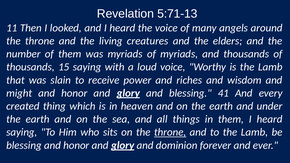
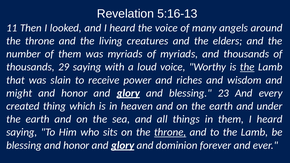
5:71-13: 5:71-13 -> 5:16-13
15: 15 -> 29
the at (247, 67) underline: none -> present
41: 41 -> 23
